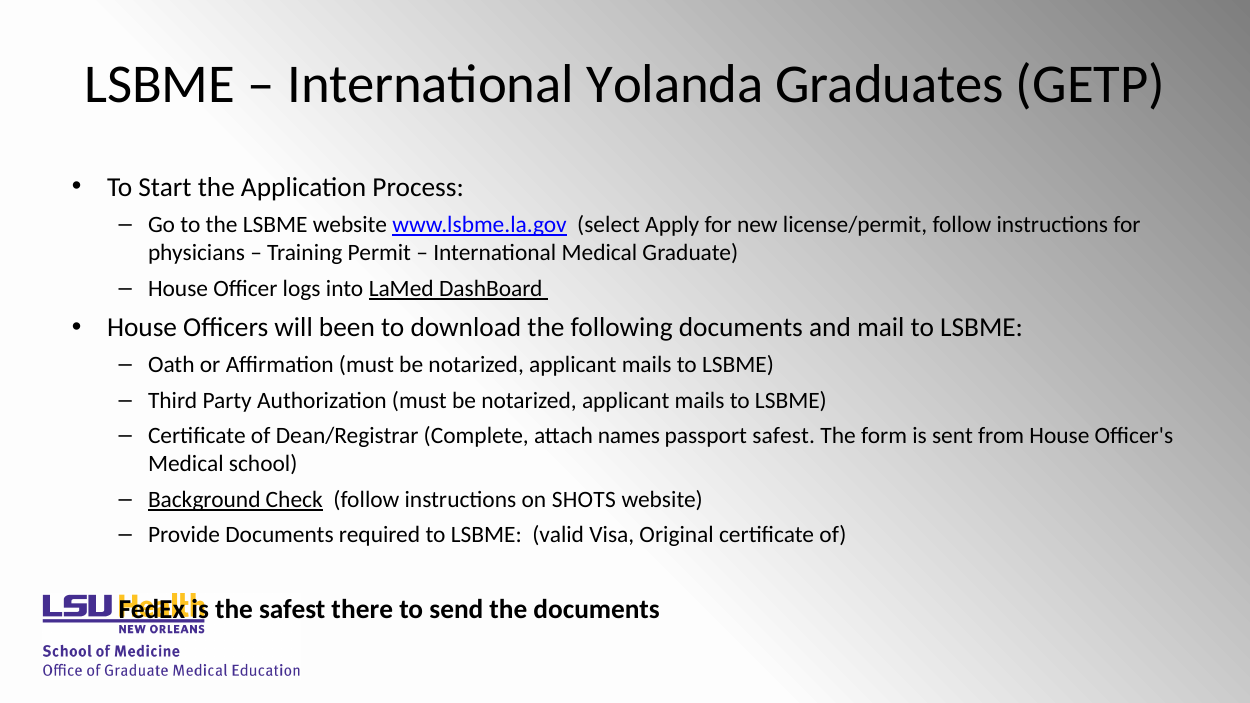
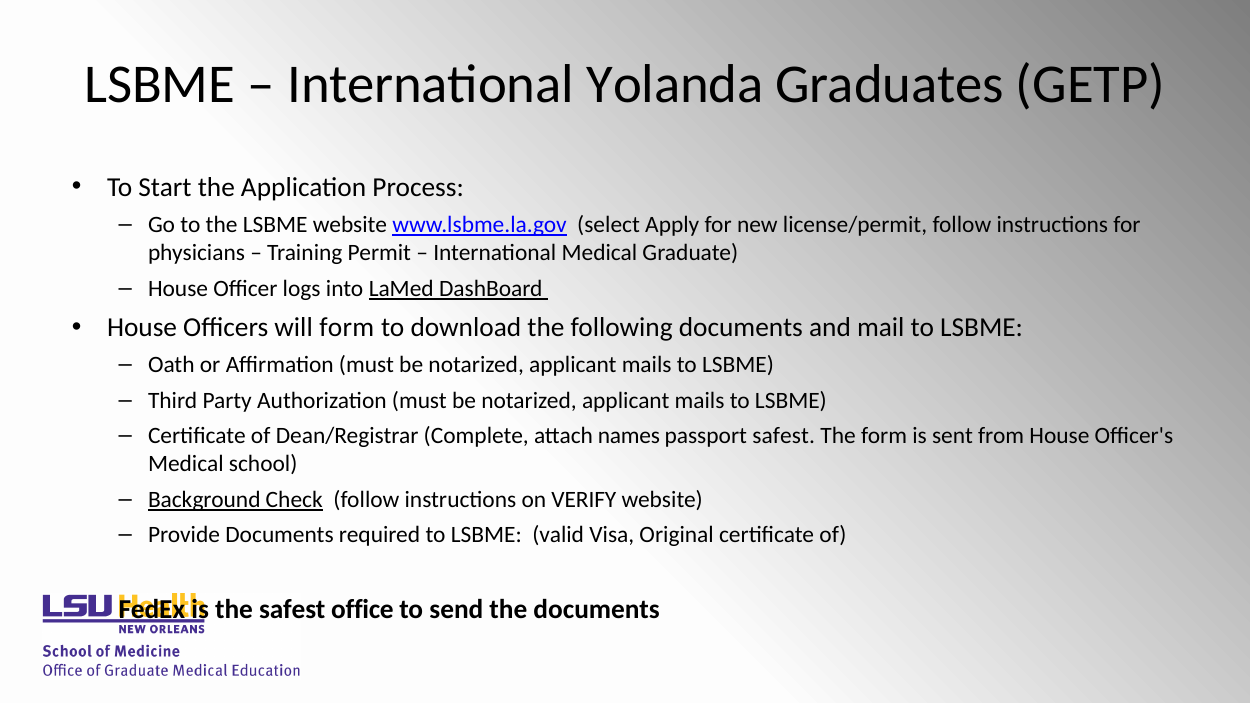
will been: been -> form
SHOTS: SHOTS -> VERIFY
there: there -> office
